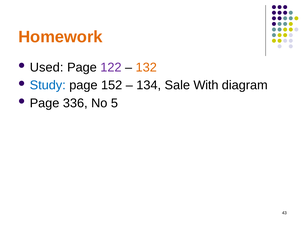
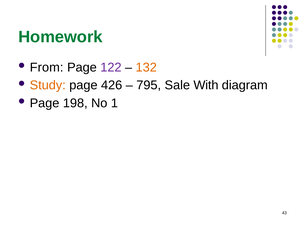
Homework colour: orange -> green
Used: Used -> From
Study colour: blue -> orange
152: 152 -> 426
134: 134 -> 795
336: 336 -> 198
5: 5 -> 1
